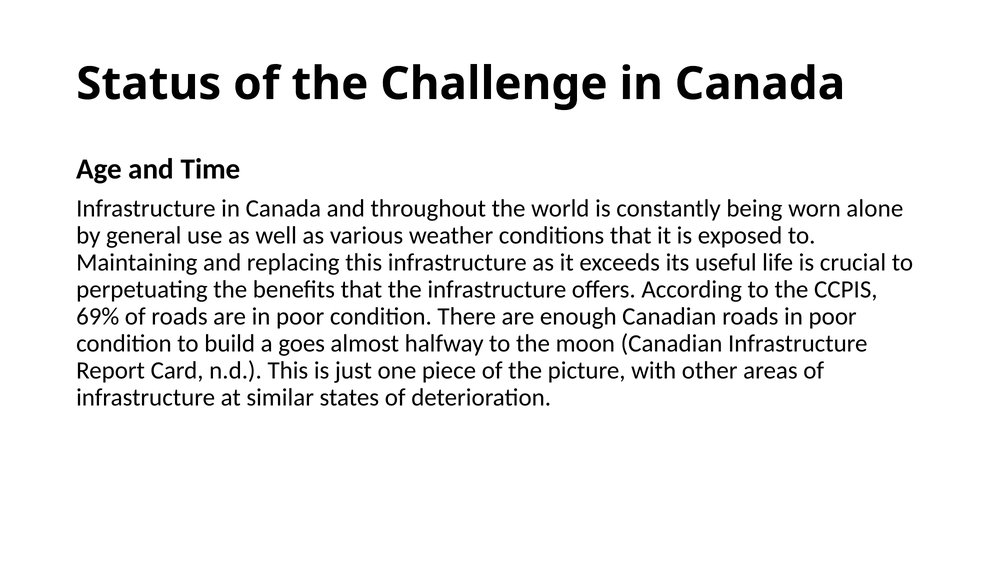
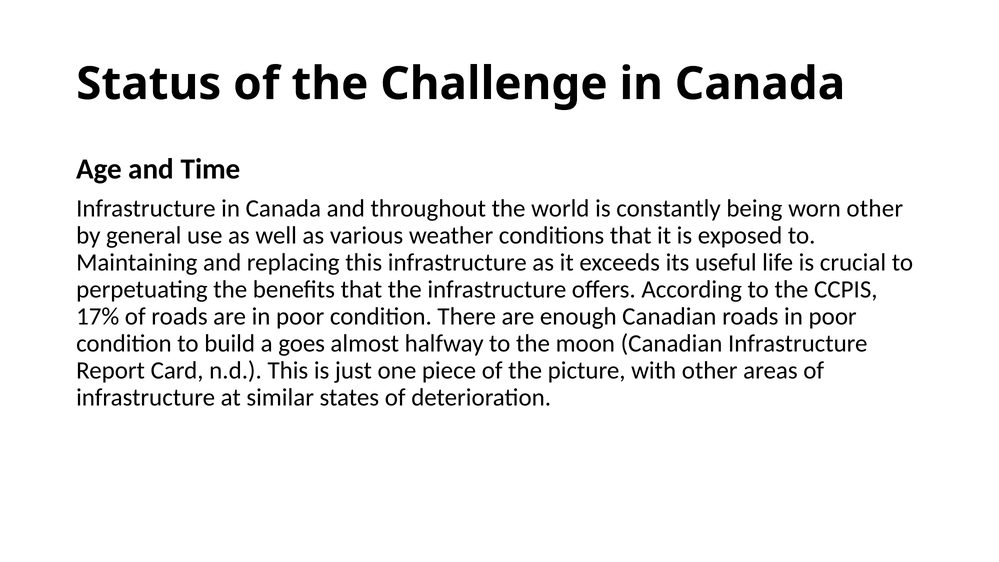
worn alone: alone -> other
69%: 69% -> 17%
